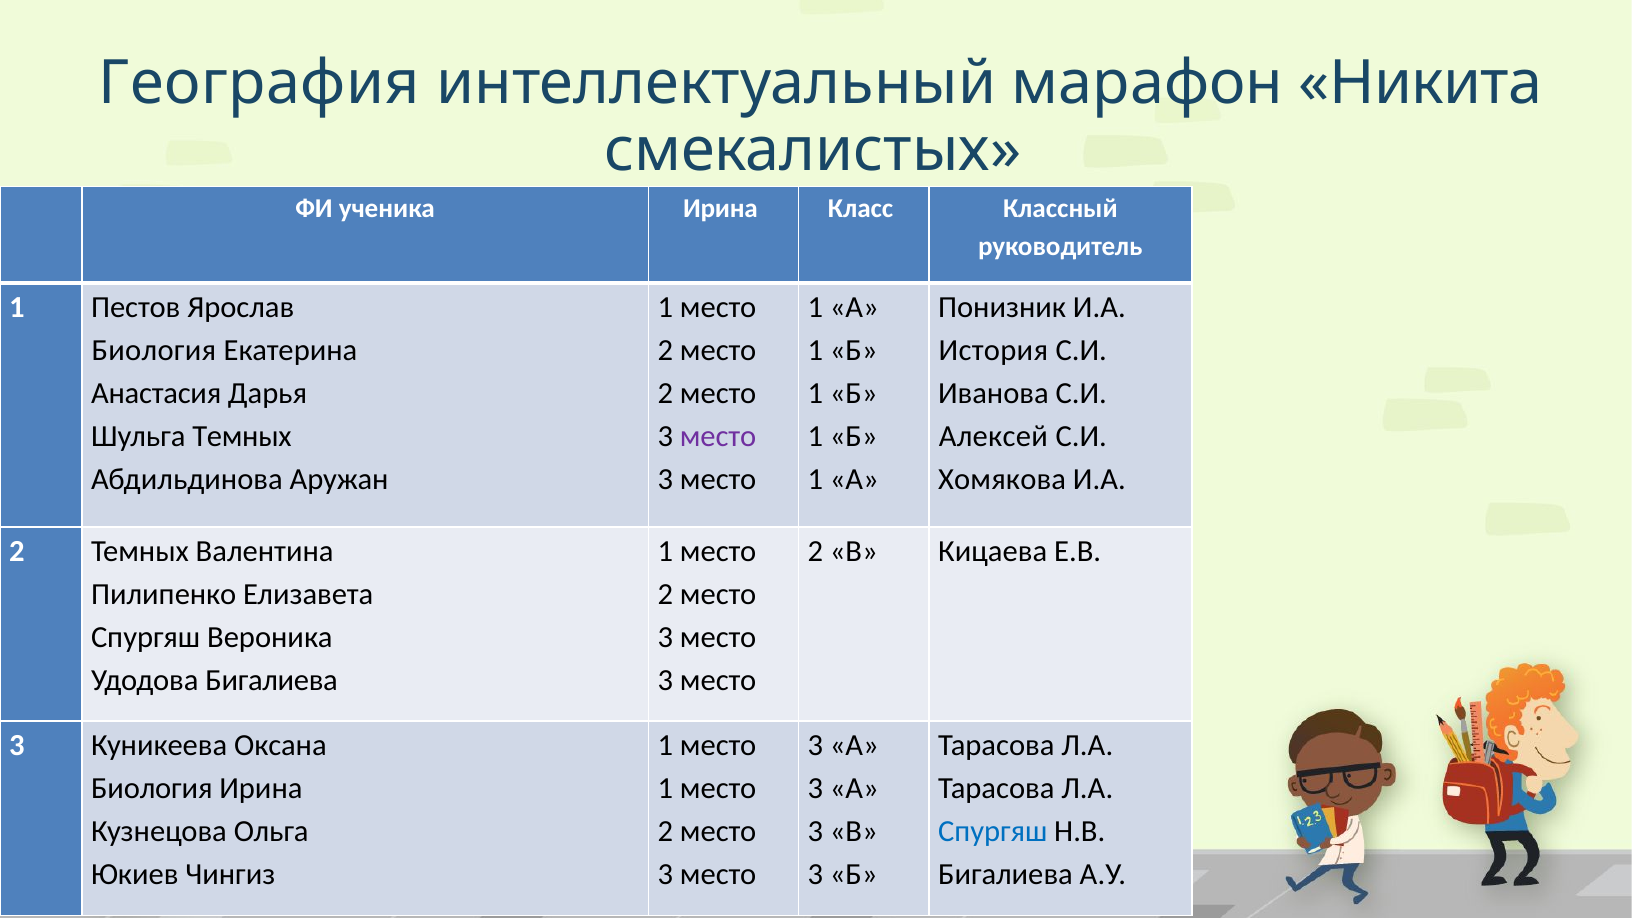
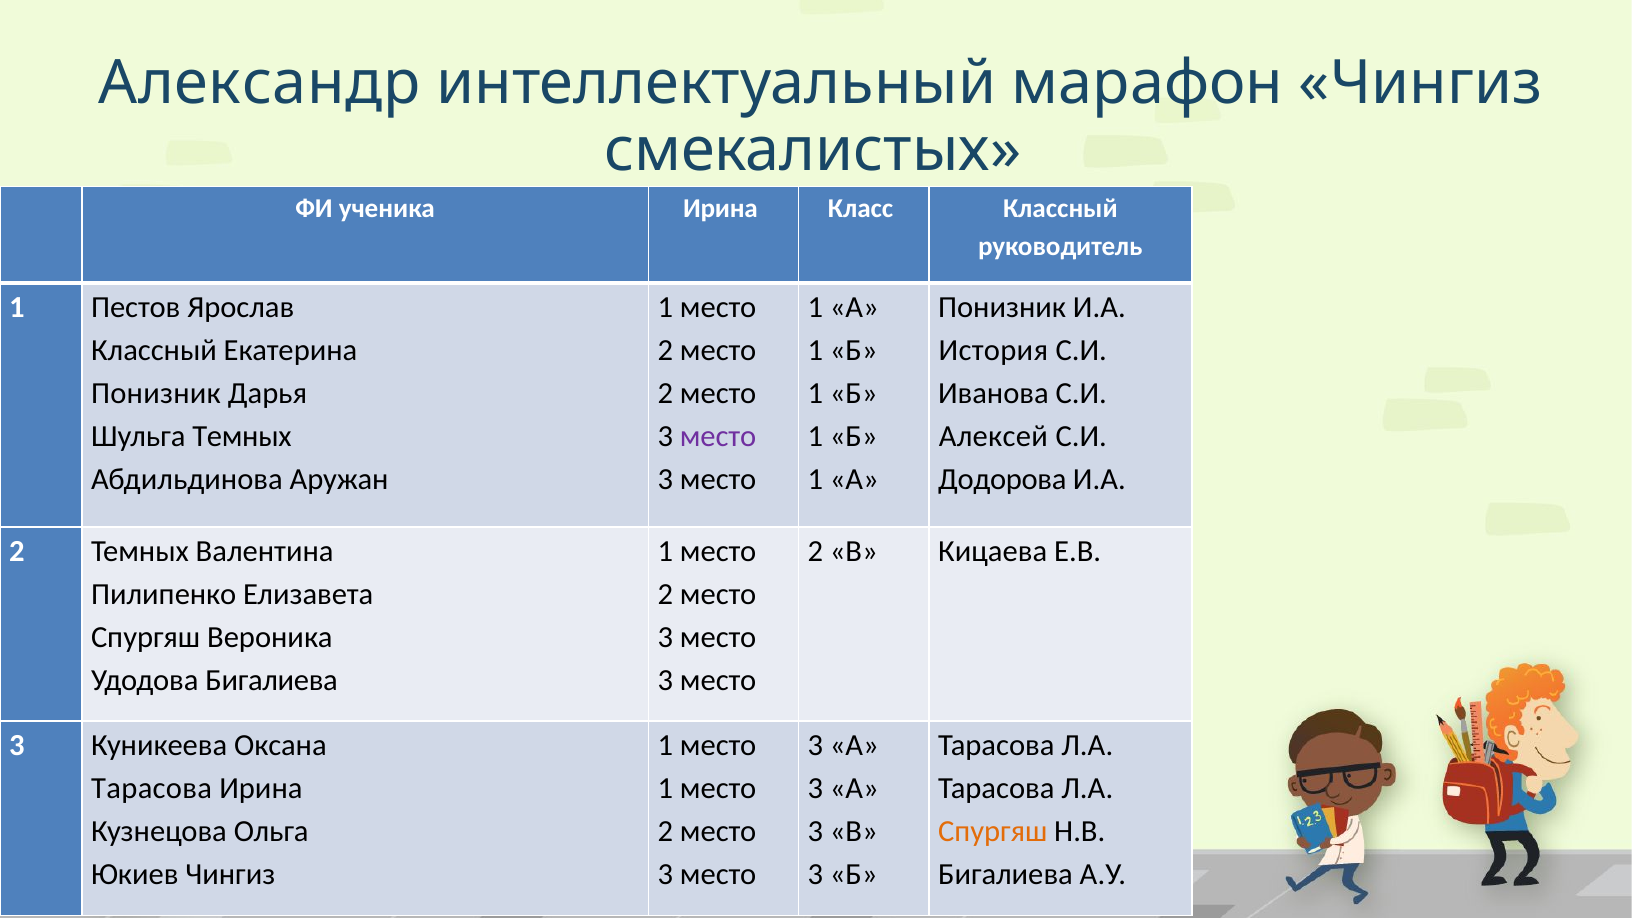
География: География -> Александр
марафон Никита: Никита -> Чингиз
Биология at (154, 351): Биология -> Классный
Анастасия at (156, 394): Анастасия -> Понизник
Хомякова: Хомякова -> Додорова
Биология at (152, 789): Биология -> Тарасова
Спургяш at (993, 832) colour: blue -> orange
